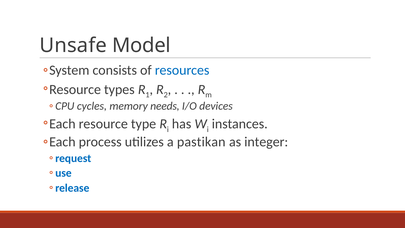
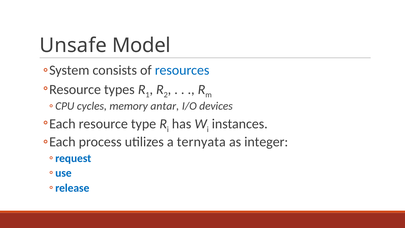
needs: needs -> antar
pastikan: pastikan -> ternyata
